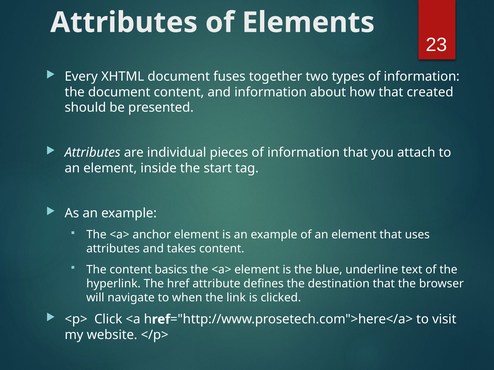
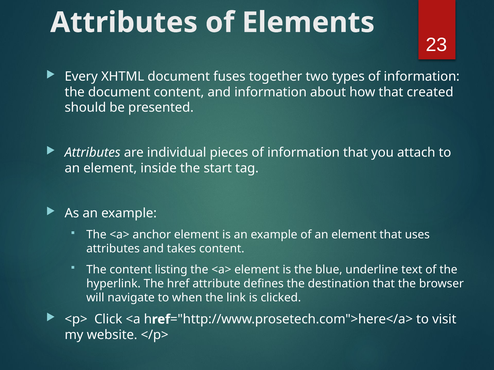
basics: basics -> listing
